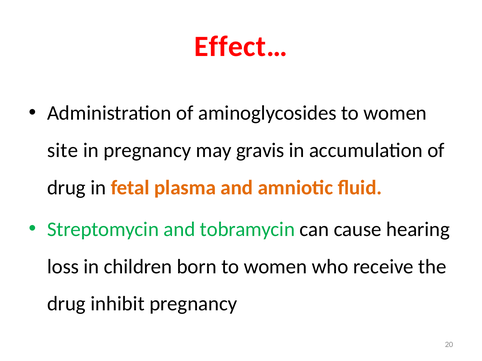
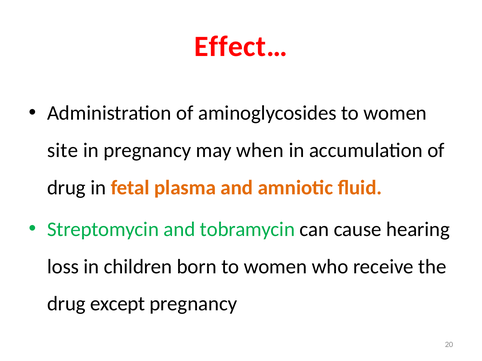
gravis: gravis -> when
inhibit: inhibit -> except
